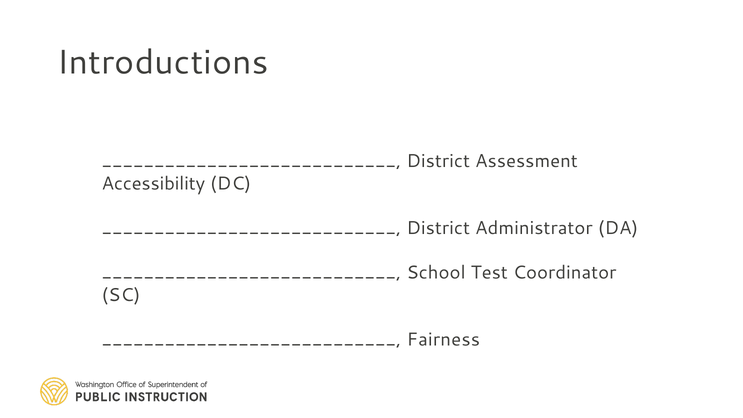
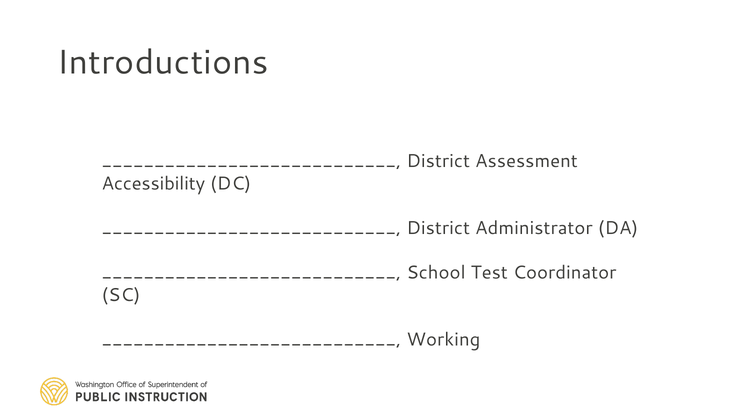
Fairness: Fairness -> Working
